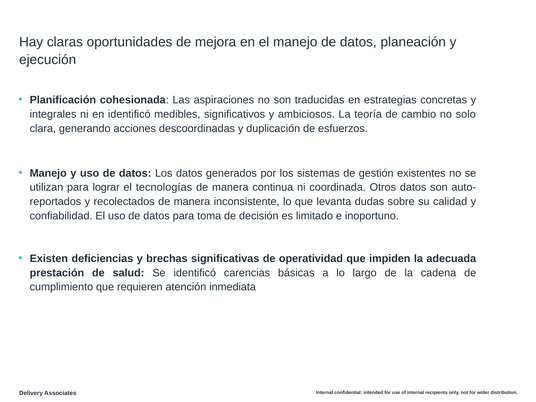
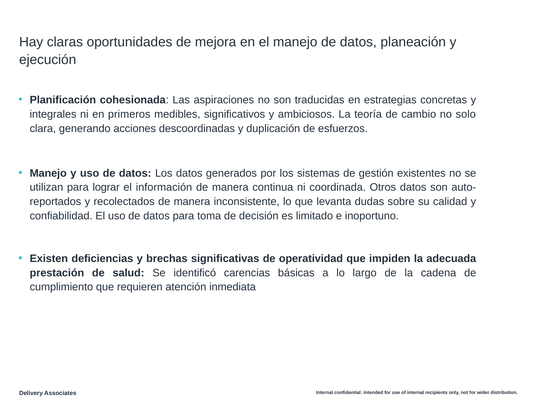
en identificó: identificó -> primeros
tecnologías: tecnologías -> información
